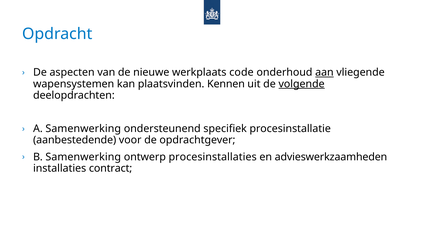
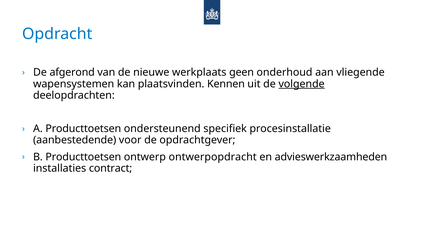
aspecten: aspecten -> afgerond
code: code -> geen
aan underline: present -> none
A Samenwerking: Samenwerking -> Producttoetsen
B Samenwerking: Samenwerking -> Producttoetsen
procesinstallaties: procesinstallaties -> ontwerpopdracht
